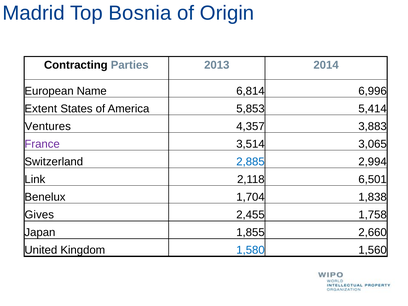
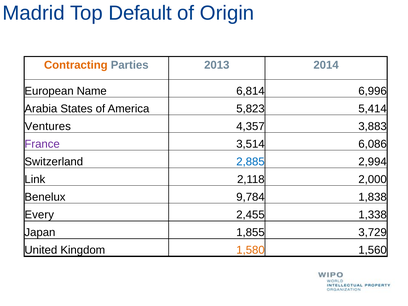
Bosnia: Bosnia -> Default
Contracting colour: black -> orange
Extent: Extent -> Arabia
5,853: 5,853 -> 5,823
3,065: 3,065 -> 6,086
6,501: 6,501 -> 2,000
1,704: 1,704 -> 9,784
Gives: Gives -> Every
1,758: 1,758 -> 1,338
2,660: 2,660 -> 3,729
1,580 colour: blue -> orange
